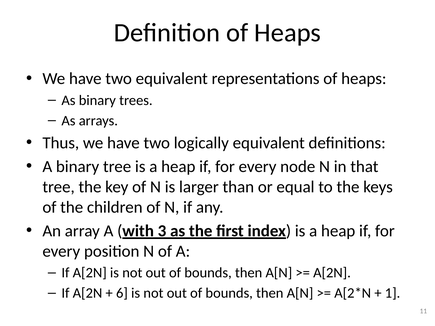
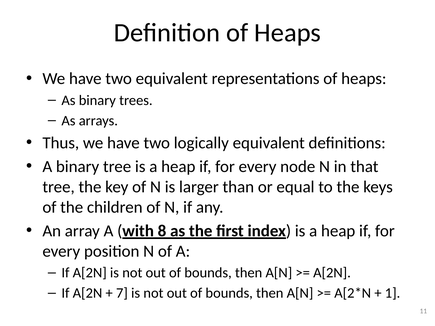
3: 3 -> 8
6: 6 -> 7
